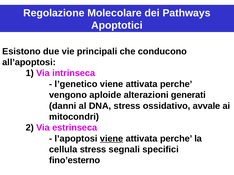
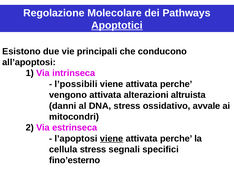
Apoptotici underline: none -> present
l’genetico: l’genetico -> l’possibili
vengono aploide: aploide -> attivata
generati: generati -> altruista
